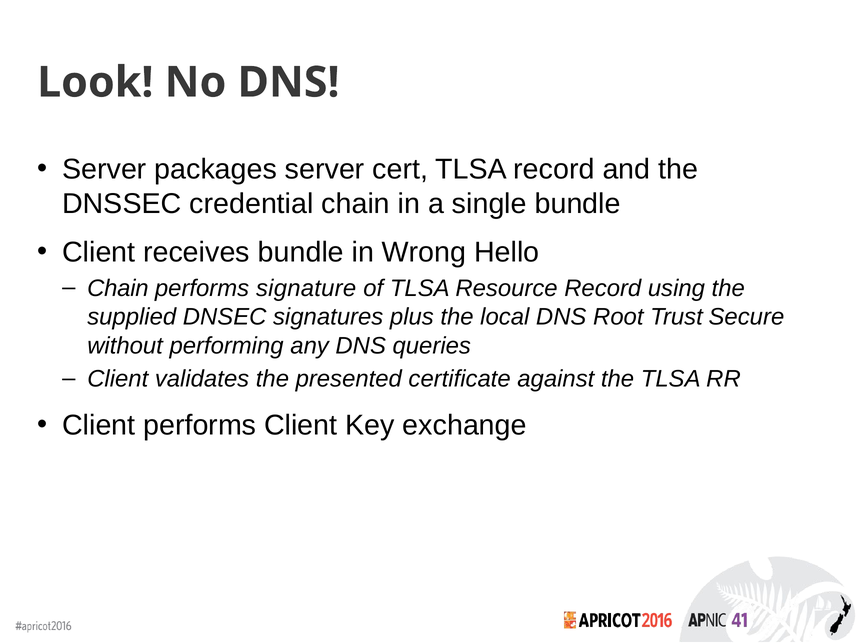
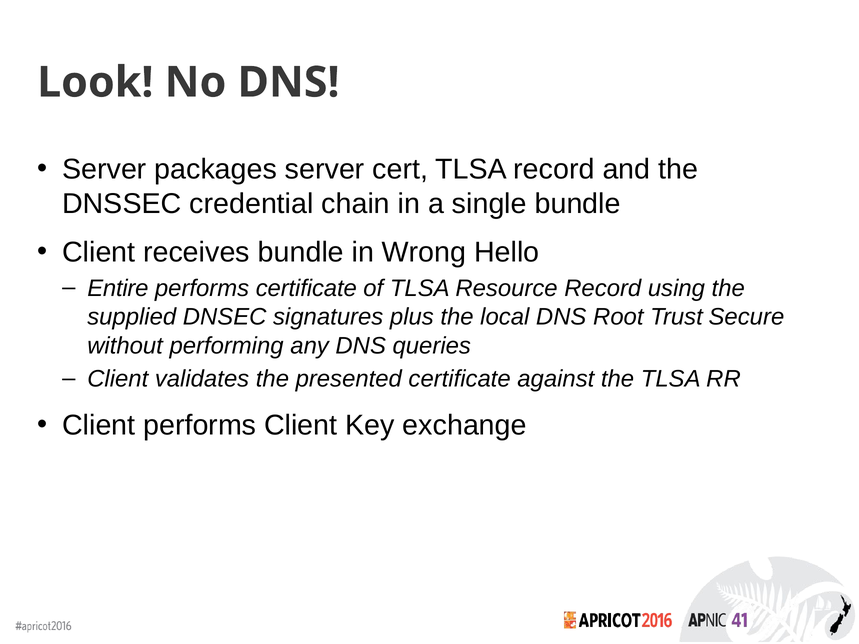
Chain at (118, 288): Chain -> Entire
performs signature: signature -> certificate
